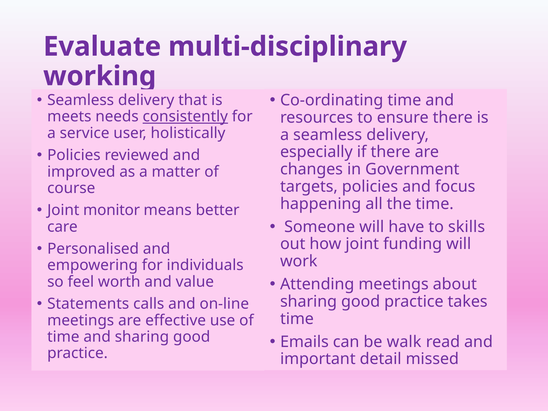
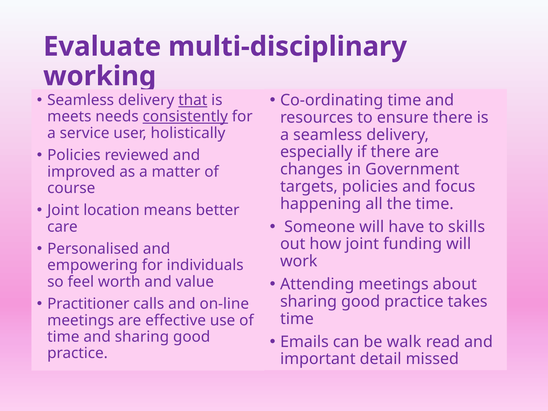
that underline: none -> present
monitor: monitor -> location
Statements: Statements -> Practitioner
